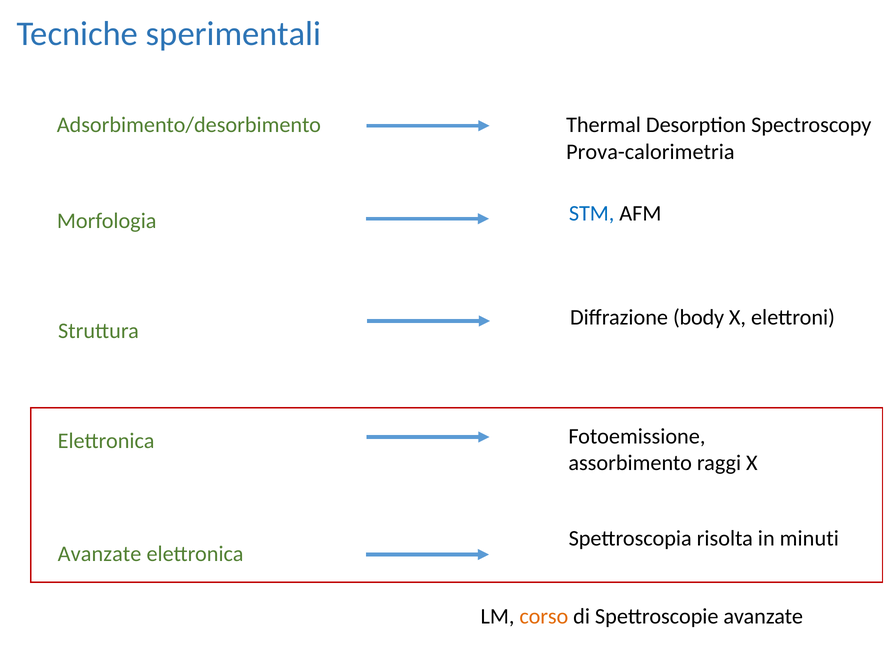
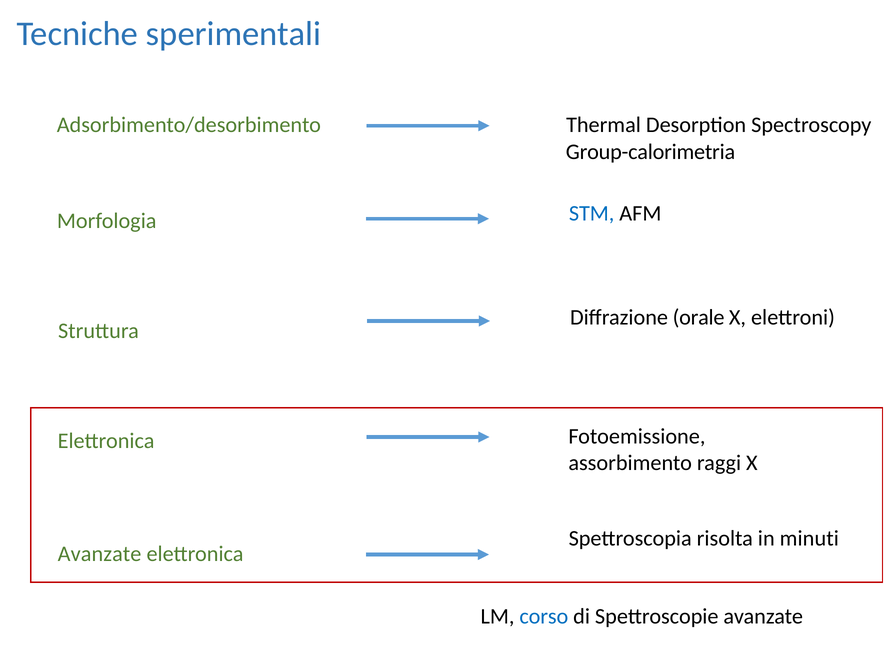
Prova-calorimetria: Prova-calorimetria -> Group-calorimetria
body: body -> orale
corso colour: orange -> blue
